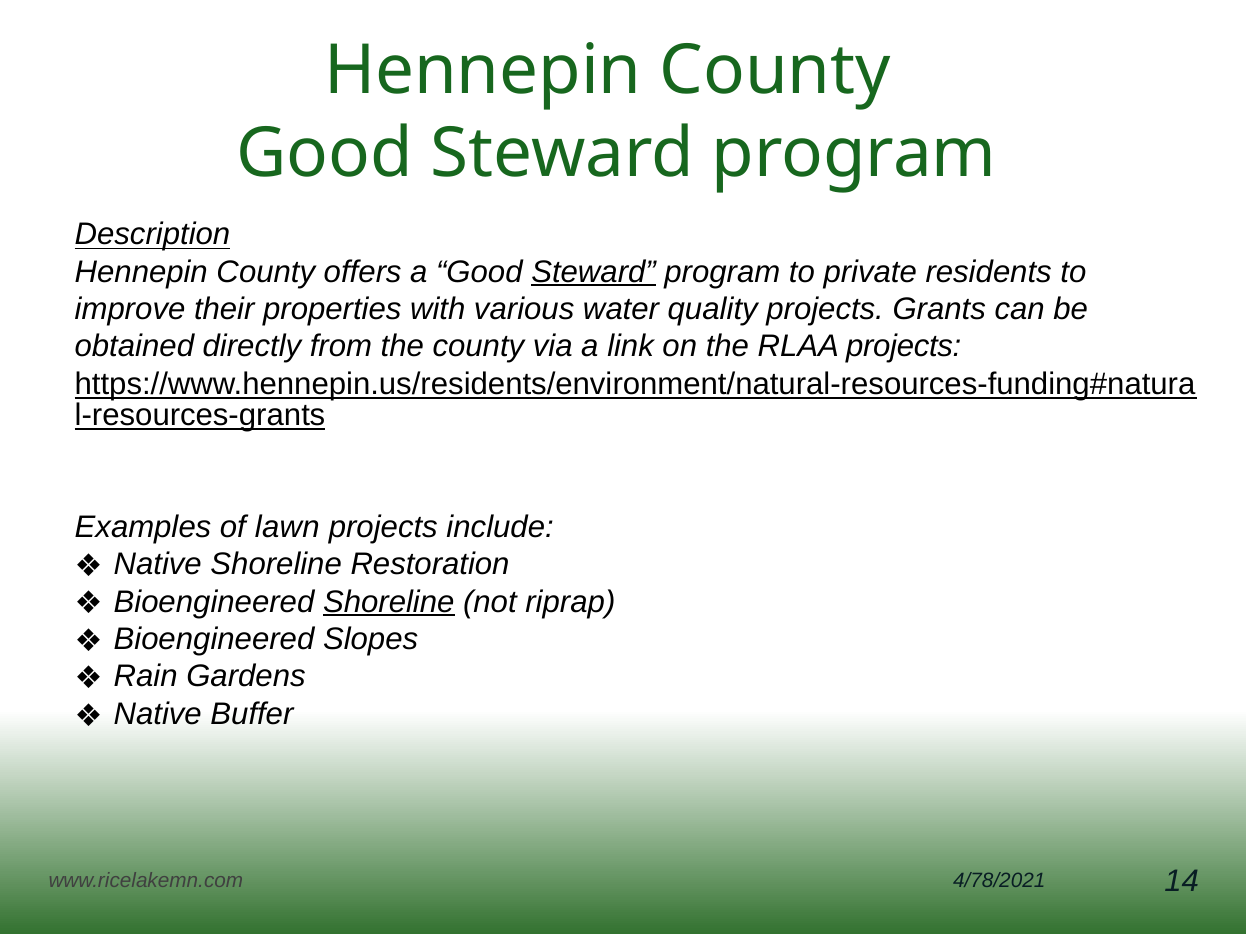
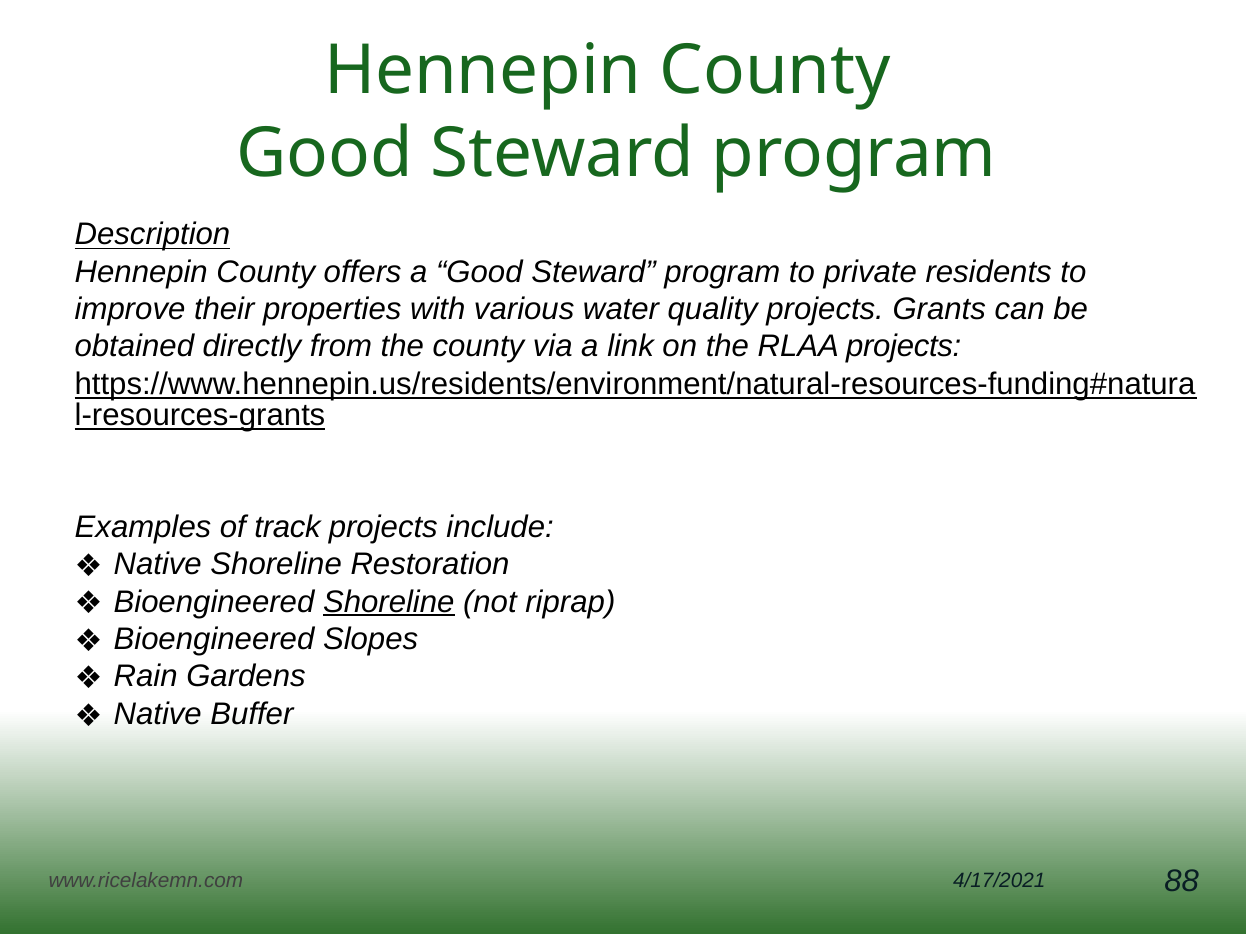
Steward at (594, 272) underline: present -> none
lawn: lawn -> track
4/78/2021: 4/78/2021 -> 4/17/2021
14: 14 -> 88
